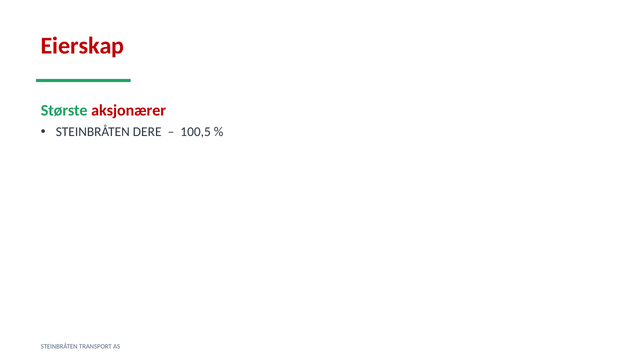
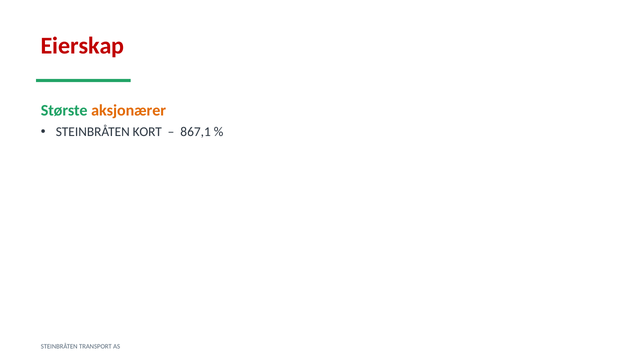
aksjonærer colour: red -> orange
DERE: DERE -> KORT
100,5: 100,5 -> 867,1
